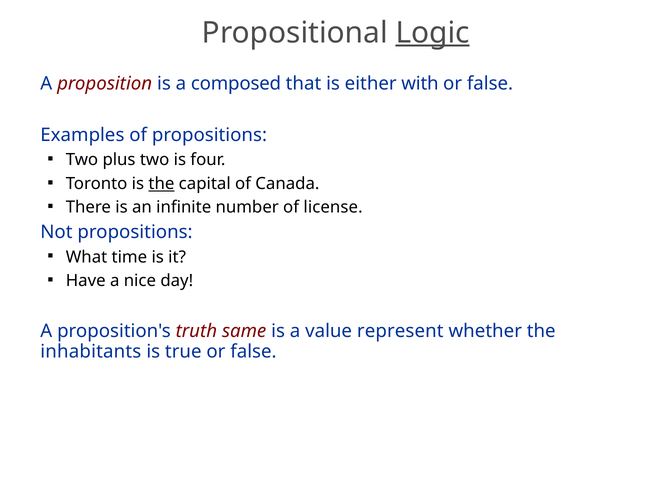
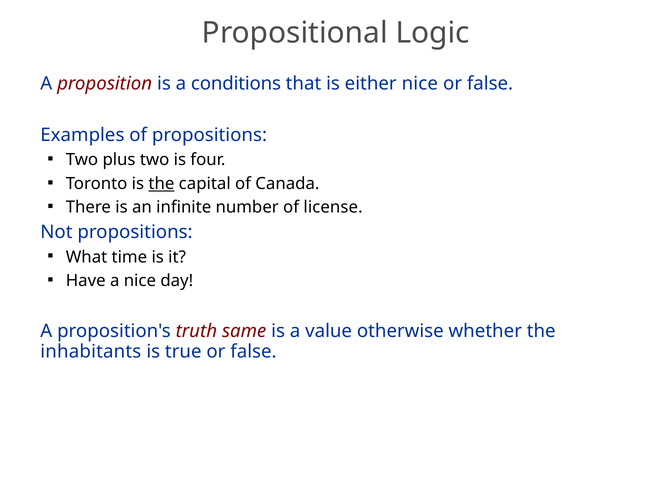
Logic underline: present -> none
composed: composed -> conditions
either with: with -> nice
represent: represent -> otherwise
